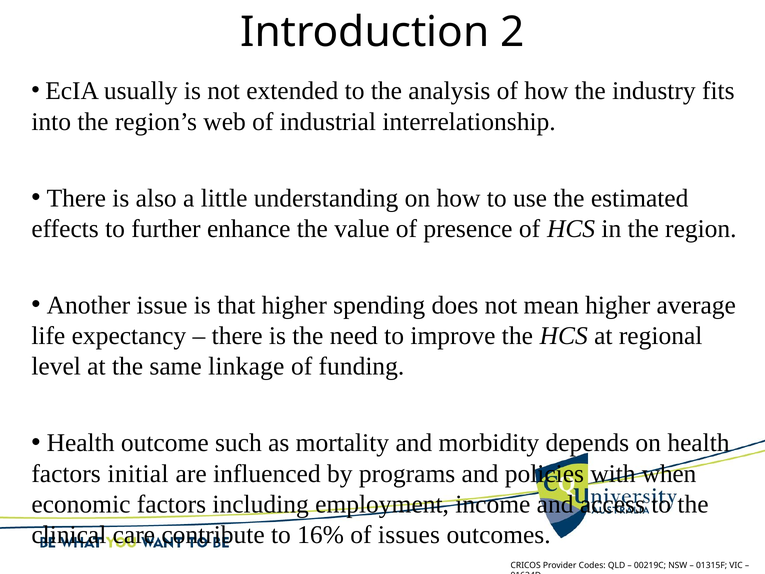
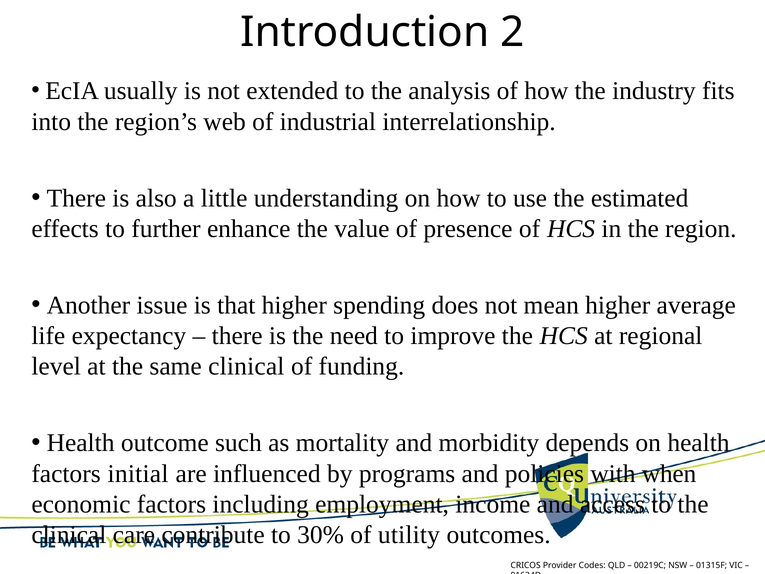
same linkage: linkage -> clinical
16%: 16% -> 30%
issues: issues -> utility
